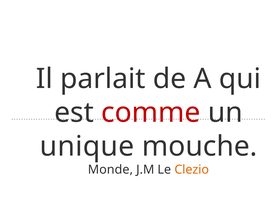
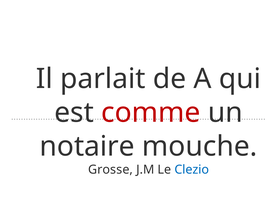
unique: unique -> notaire
Monde: Monde -> Grosse
Clezio colour: orange -> blue
